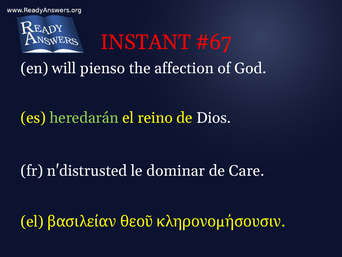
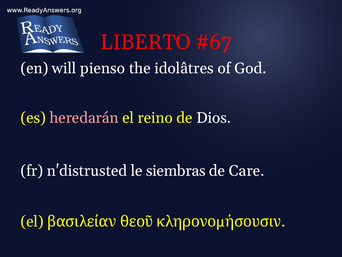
INSTANT: INSTANT -> LIBERTO
affection: affection -> idolâtres
heredarán colour: light green -> pink
dominar: dominar -> siembras
